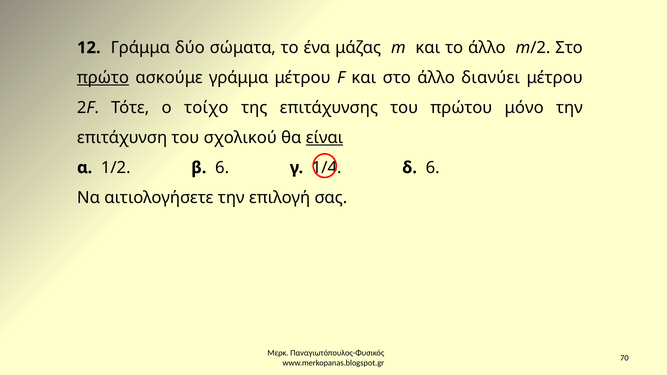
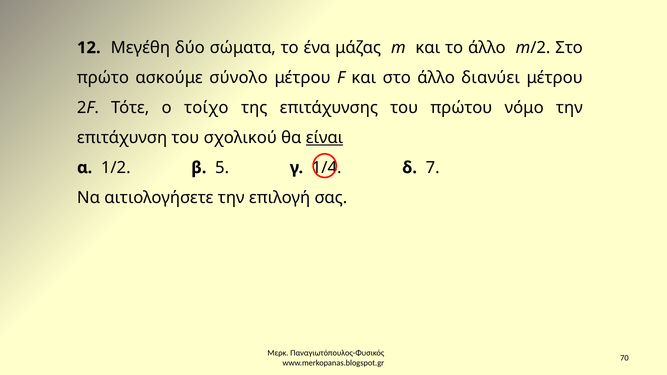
12 Γράμμα: Γράμμα -> Μεγέθη
πρώτο underline: present -> none
ασκούμε γράμμα: γράμμα -> σύνολο
μόνο: μόνο -> νόμο
β 6: 6 -> 5
δ 6: 6 -> 7
